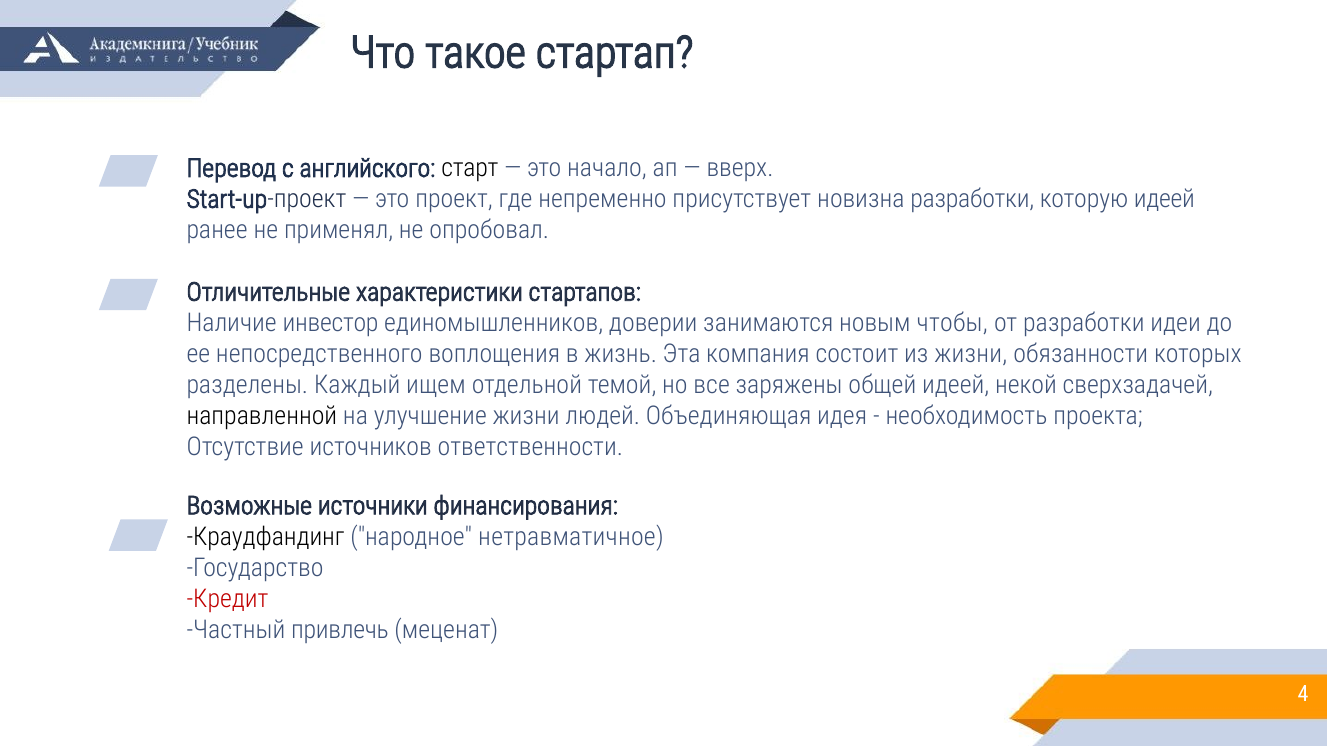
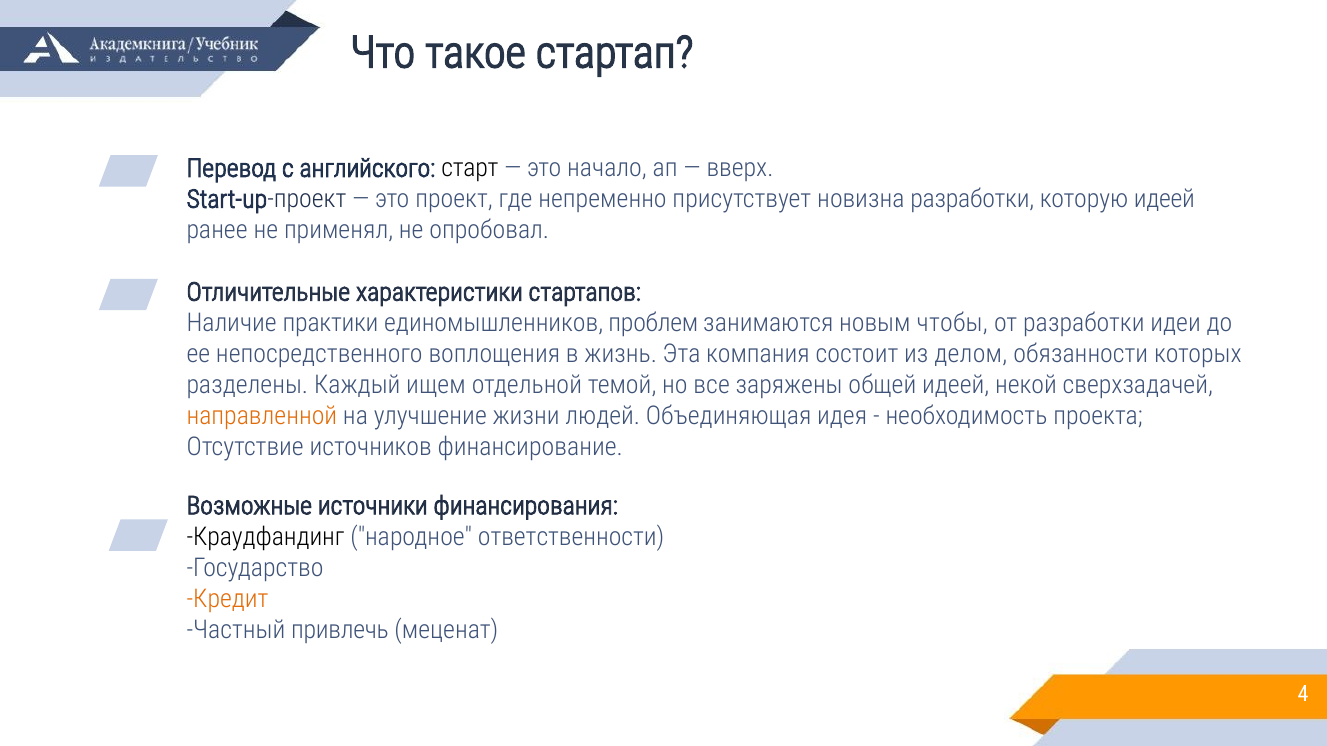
инвестор: инвестор -> практики
доверии: доверии -> проблем
из жизни: жизни -> делом
направленной colour: black -> orange
ответственности: ответственности -> финансирование
нетравматичное: нетравматичное -> ответственности
Кредит colour: red -> orange
